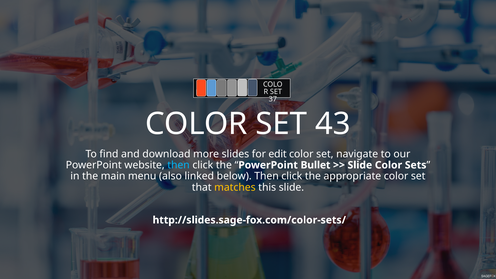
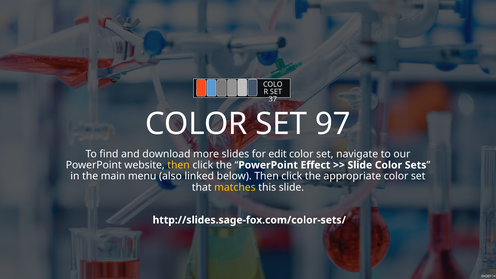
43: 43 -> 97
then at (179, 165) colour: light blue -> yellow
Bullet: Bullet -> Effect
